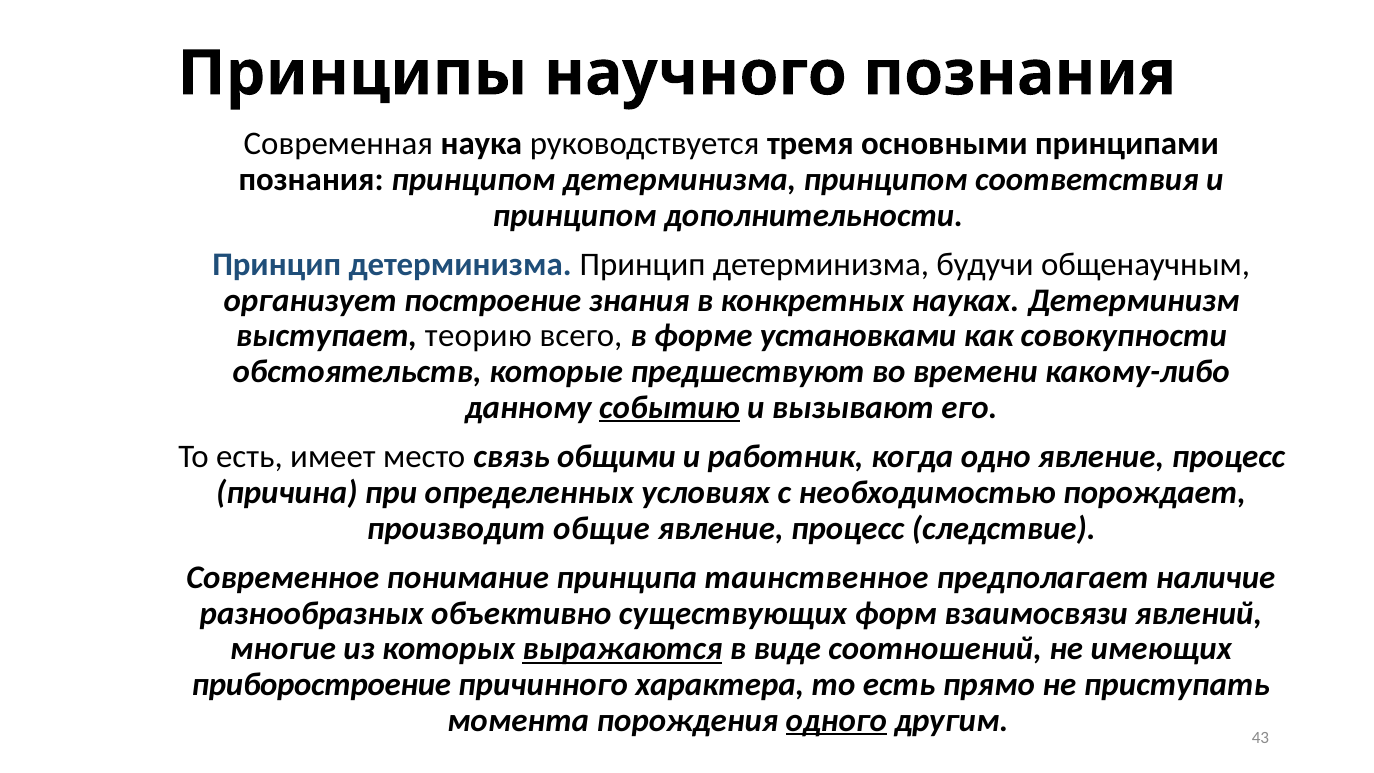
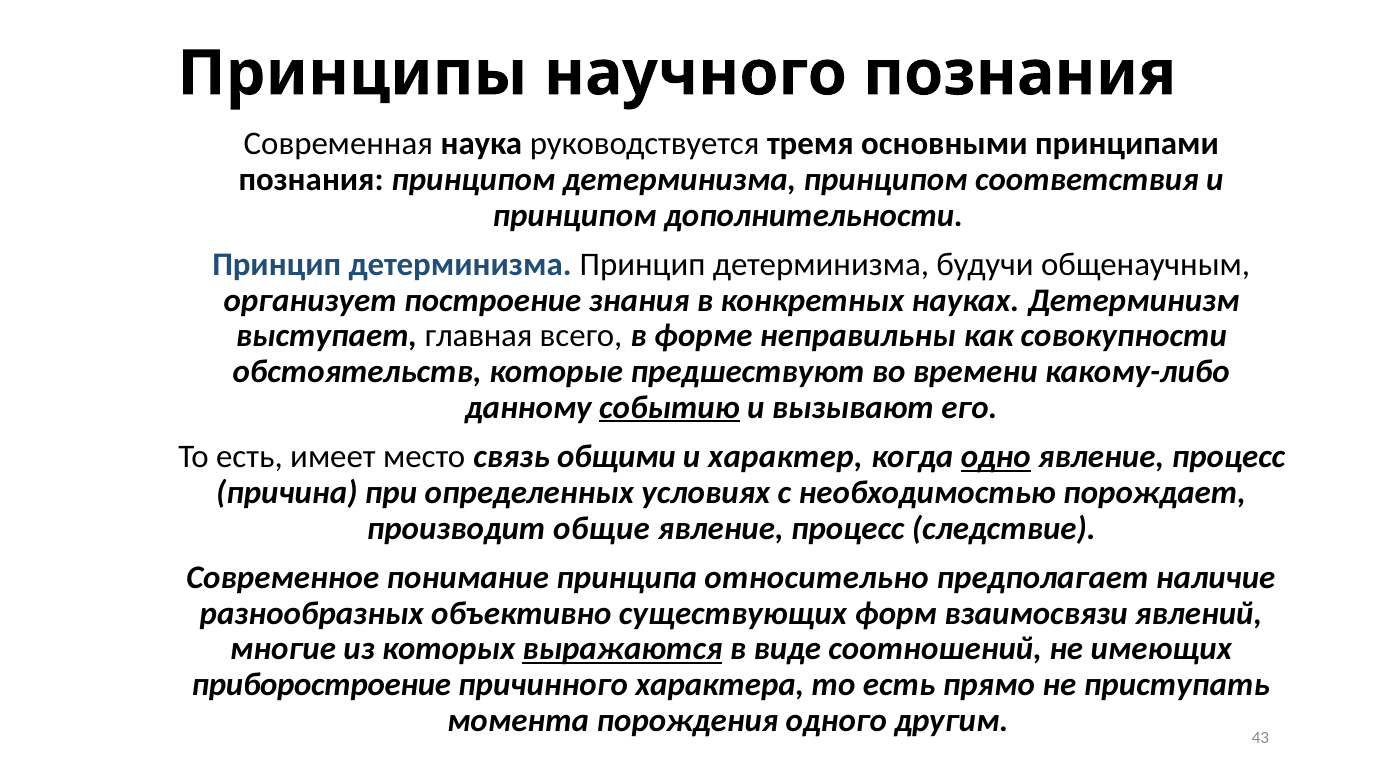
теорию: теорию -> главная
установками: установками -> неправильны
работник: работник -> характер
одно underline: none -> present
таинственное: таинственное -> относительно
одного underline: present -> none
